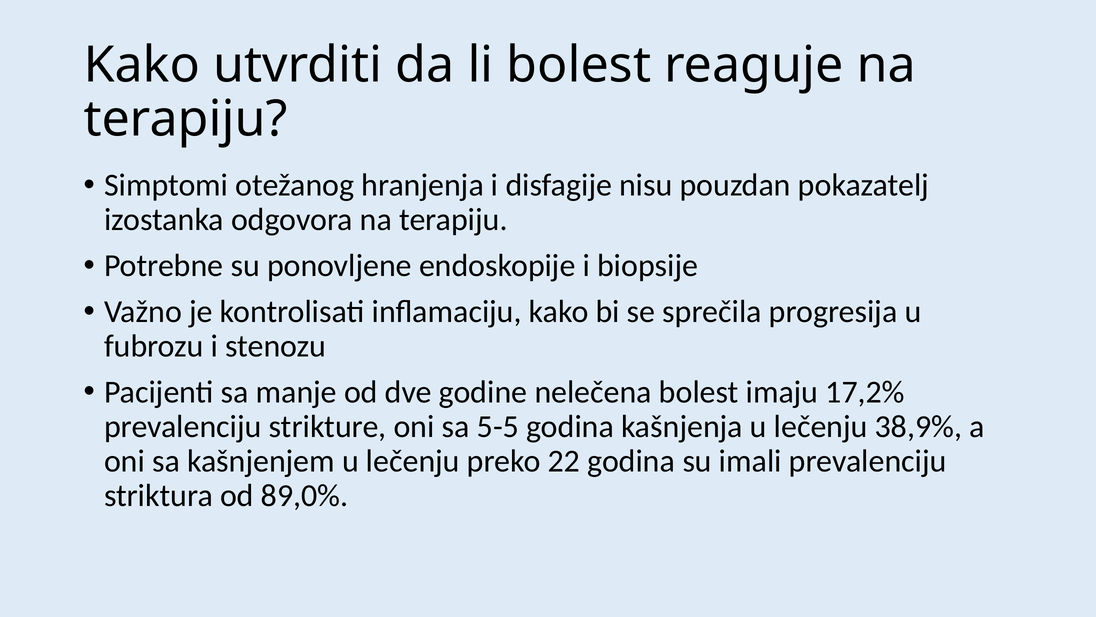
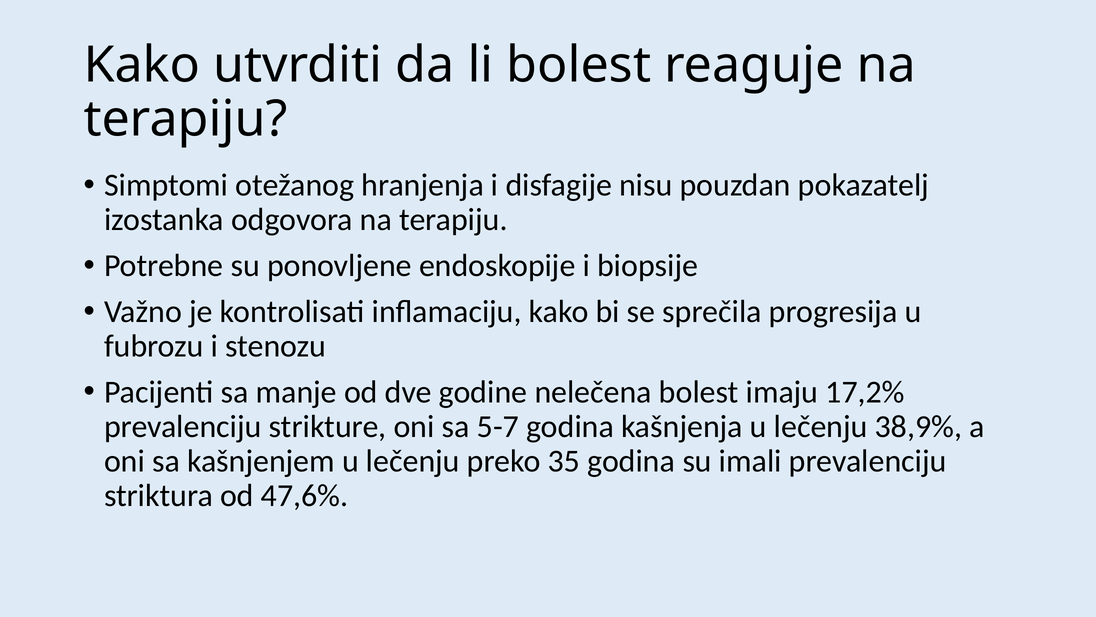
5-5: 5-5 -> 5-7
22: 22 -> 35
89,0%: 89,0% -> 47,6%
